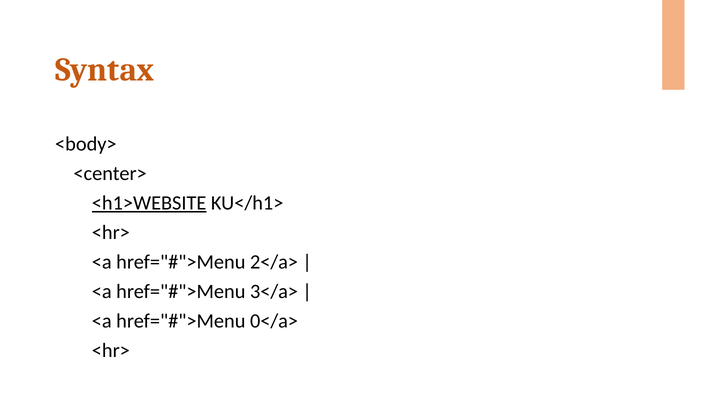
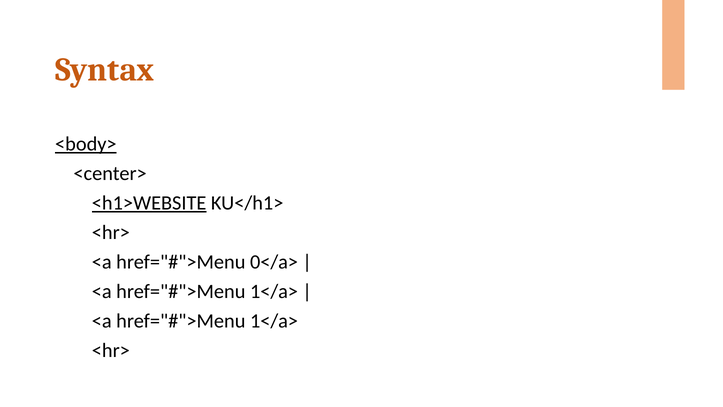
<body> underline: none -> present
2</a>: 2</a> -> 0</a>
3</a> at (274, 291): 3</a> -> 1</a>
0</a> at (274, 321): 0</a> -> 1</a>
